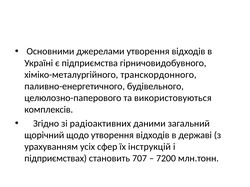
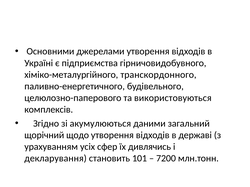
радіоактивних: радіоактивних -> акумулюються
інструкцій: інструкцій -> дивлячись
підприємствах: підприємствах -> декларування
707: 707 -> 101
